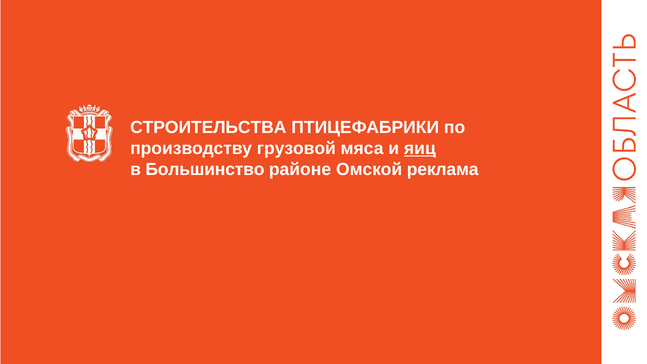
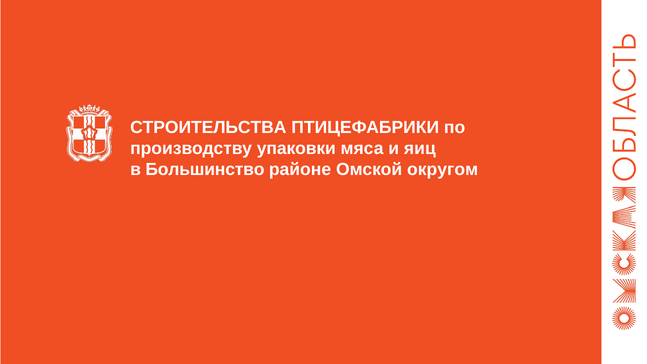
грузовой: грузовой -> упаковки
яиц underline: present -> none
реклама: реклама -> округом
